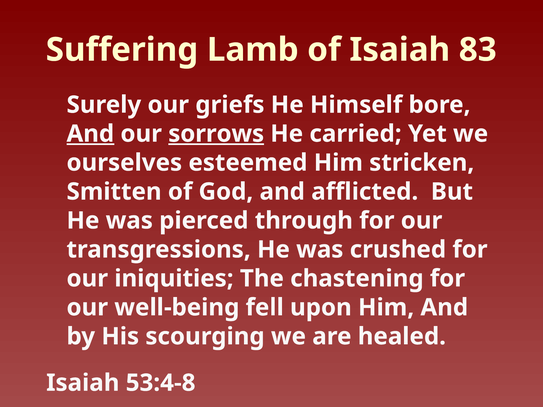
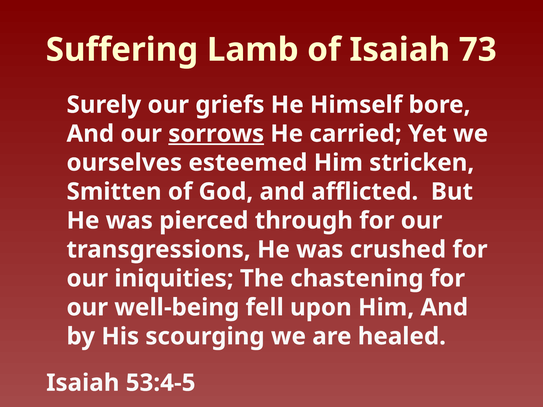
83: 83 -> 73
And at (90, 134) underline: present -> none
53:4-8: 53:4-8 -> 53:4-5
